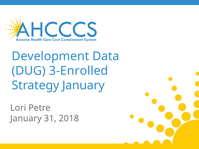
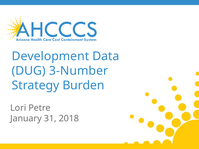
3-Enrolled: 3-Enrolled -> 3-Number
Strategy January: January -> Burden
